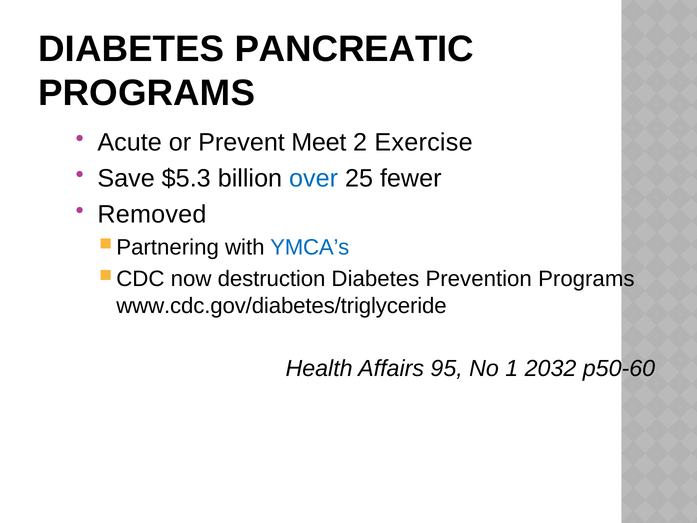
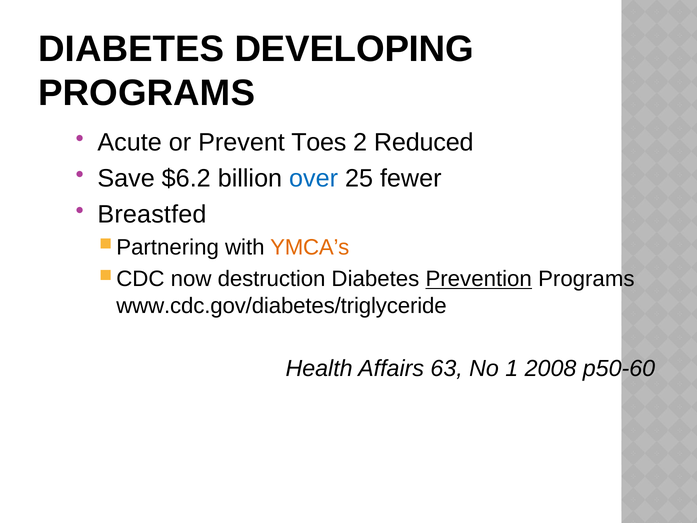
PANCREATIC: PANCREATIC -> DEVELOPING
Meet: Meet -> Toes
Exercise: Exercise -> Reduced
$5.3: $5.3 -> $6.2
Removed: Removed -> Breastfed
YMCA’s colour: blue -> orange
Prevention underline: none -> present
95: 95 -> 63
2032: 2032 -> 2008
